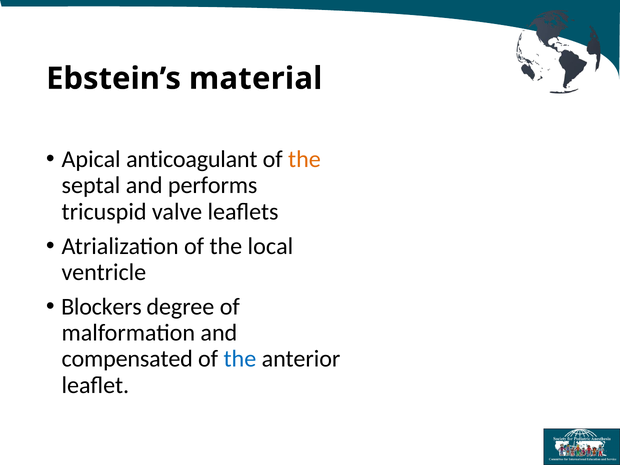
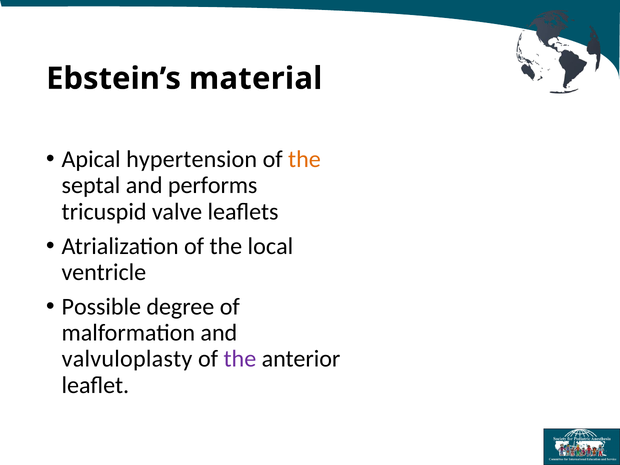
anticoagulant: anticoagulant -> hypertension
Blockers: Blockers -> Possible
compensated: compensated -> valvuloplasty
the at (240, 359) colour: blue -> purple
